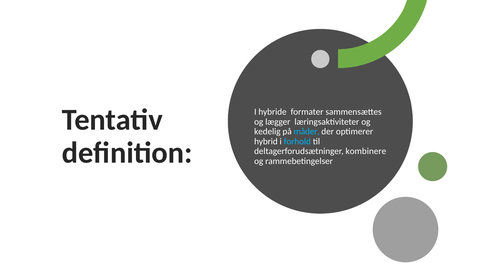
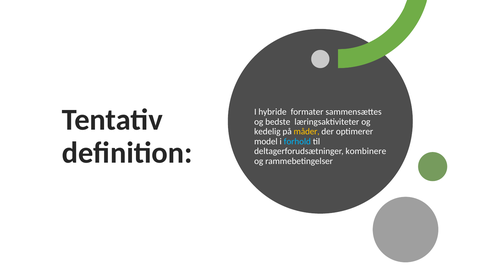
lægger: lægger -> bedste
måder colour: light blue -> yellow
hybrid: hybrid -> model
